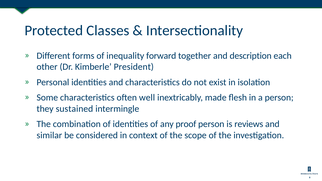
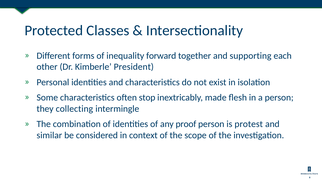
description: description -> supporting
well: well -> stop
sustained: sustained -> collecting
reviews: reviews -> protest
